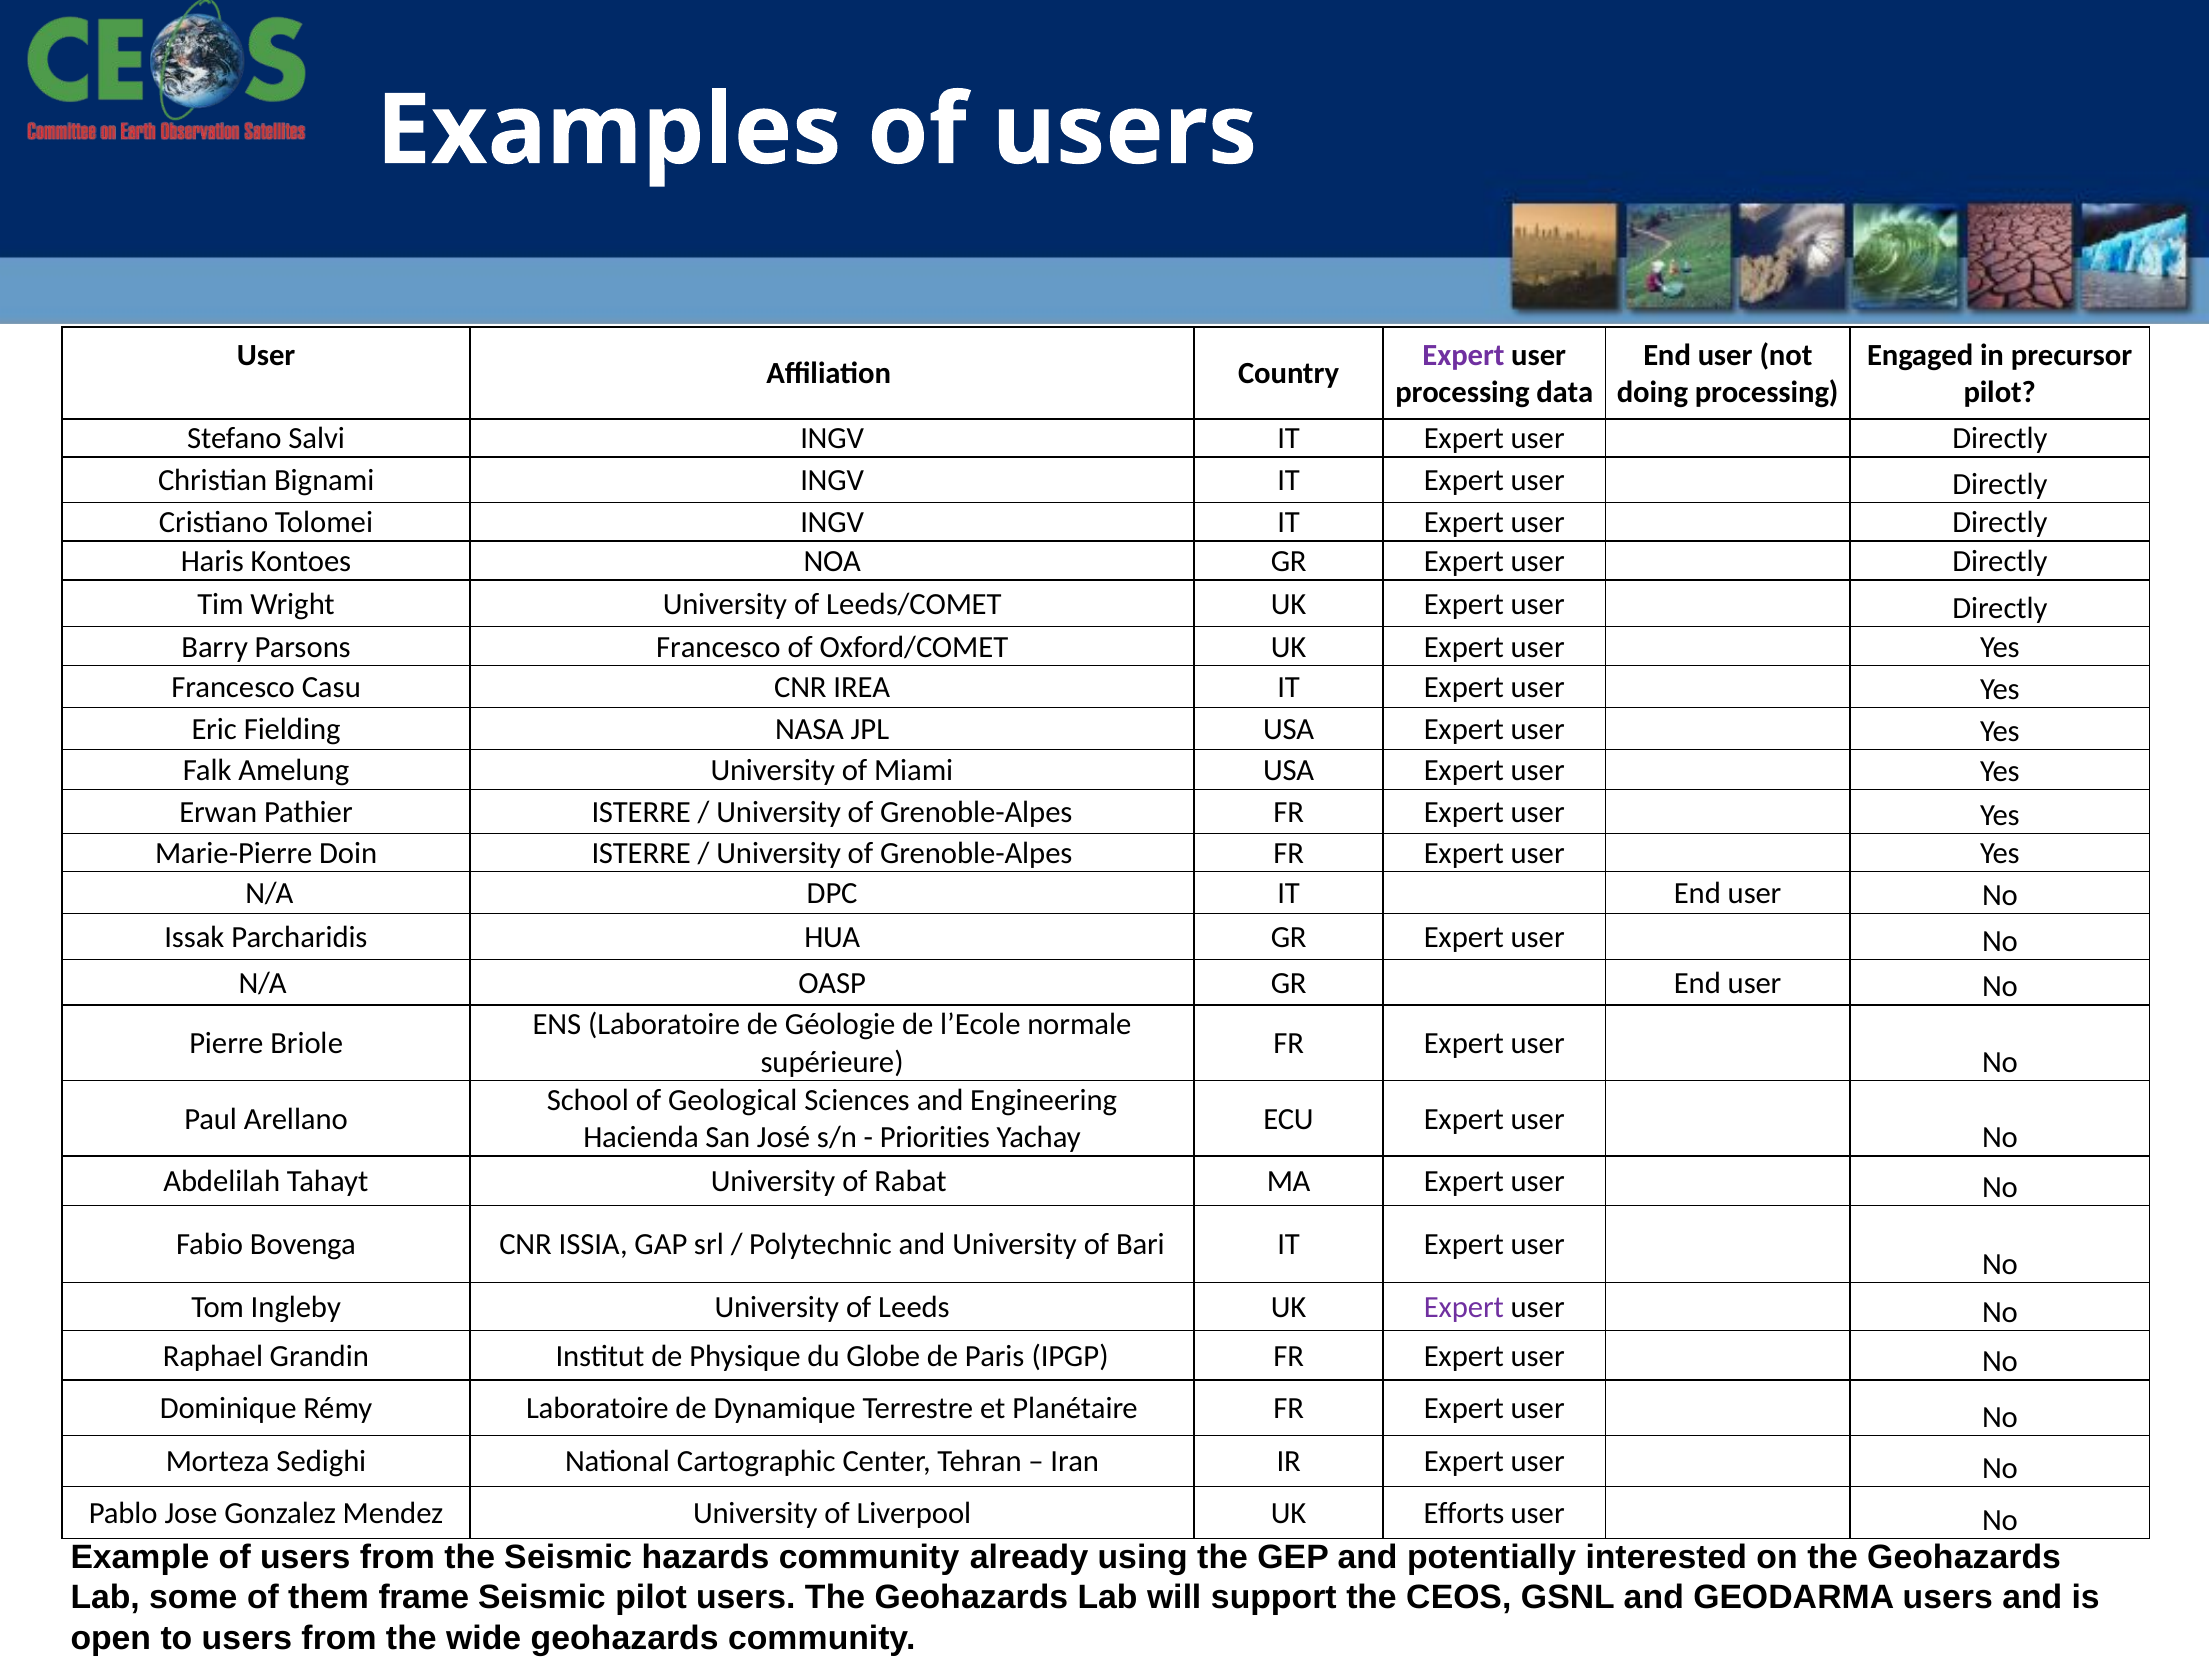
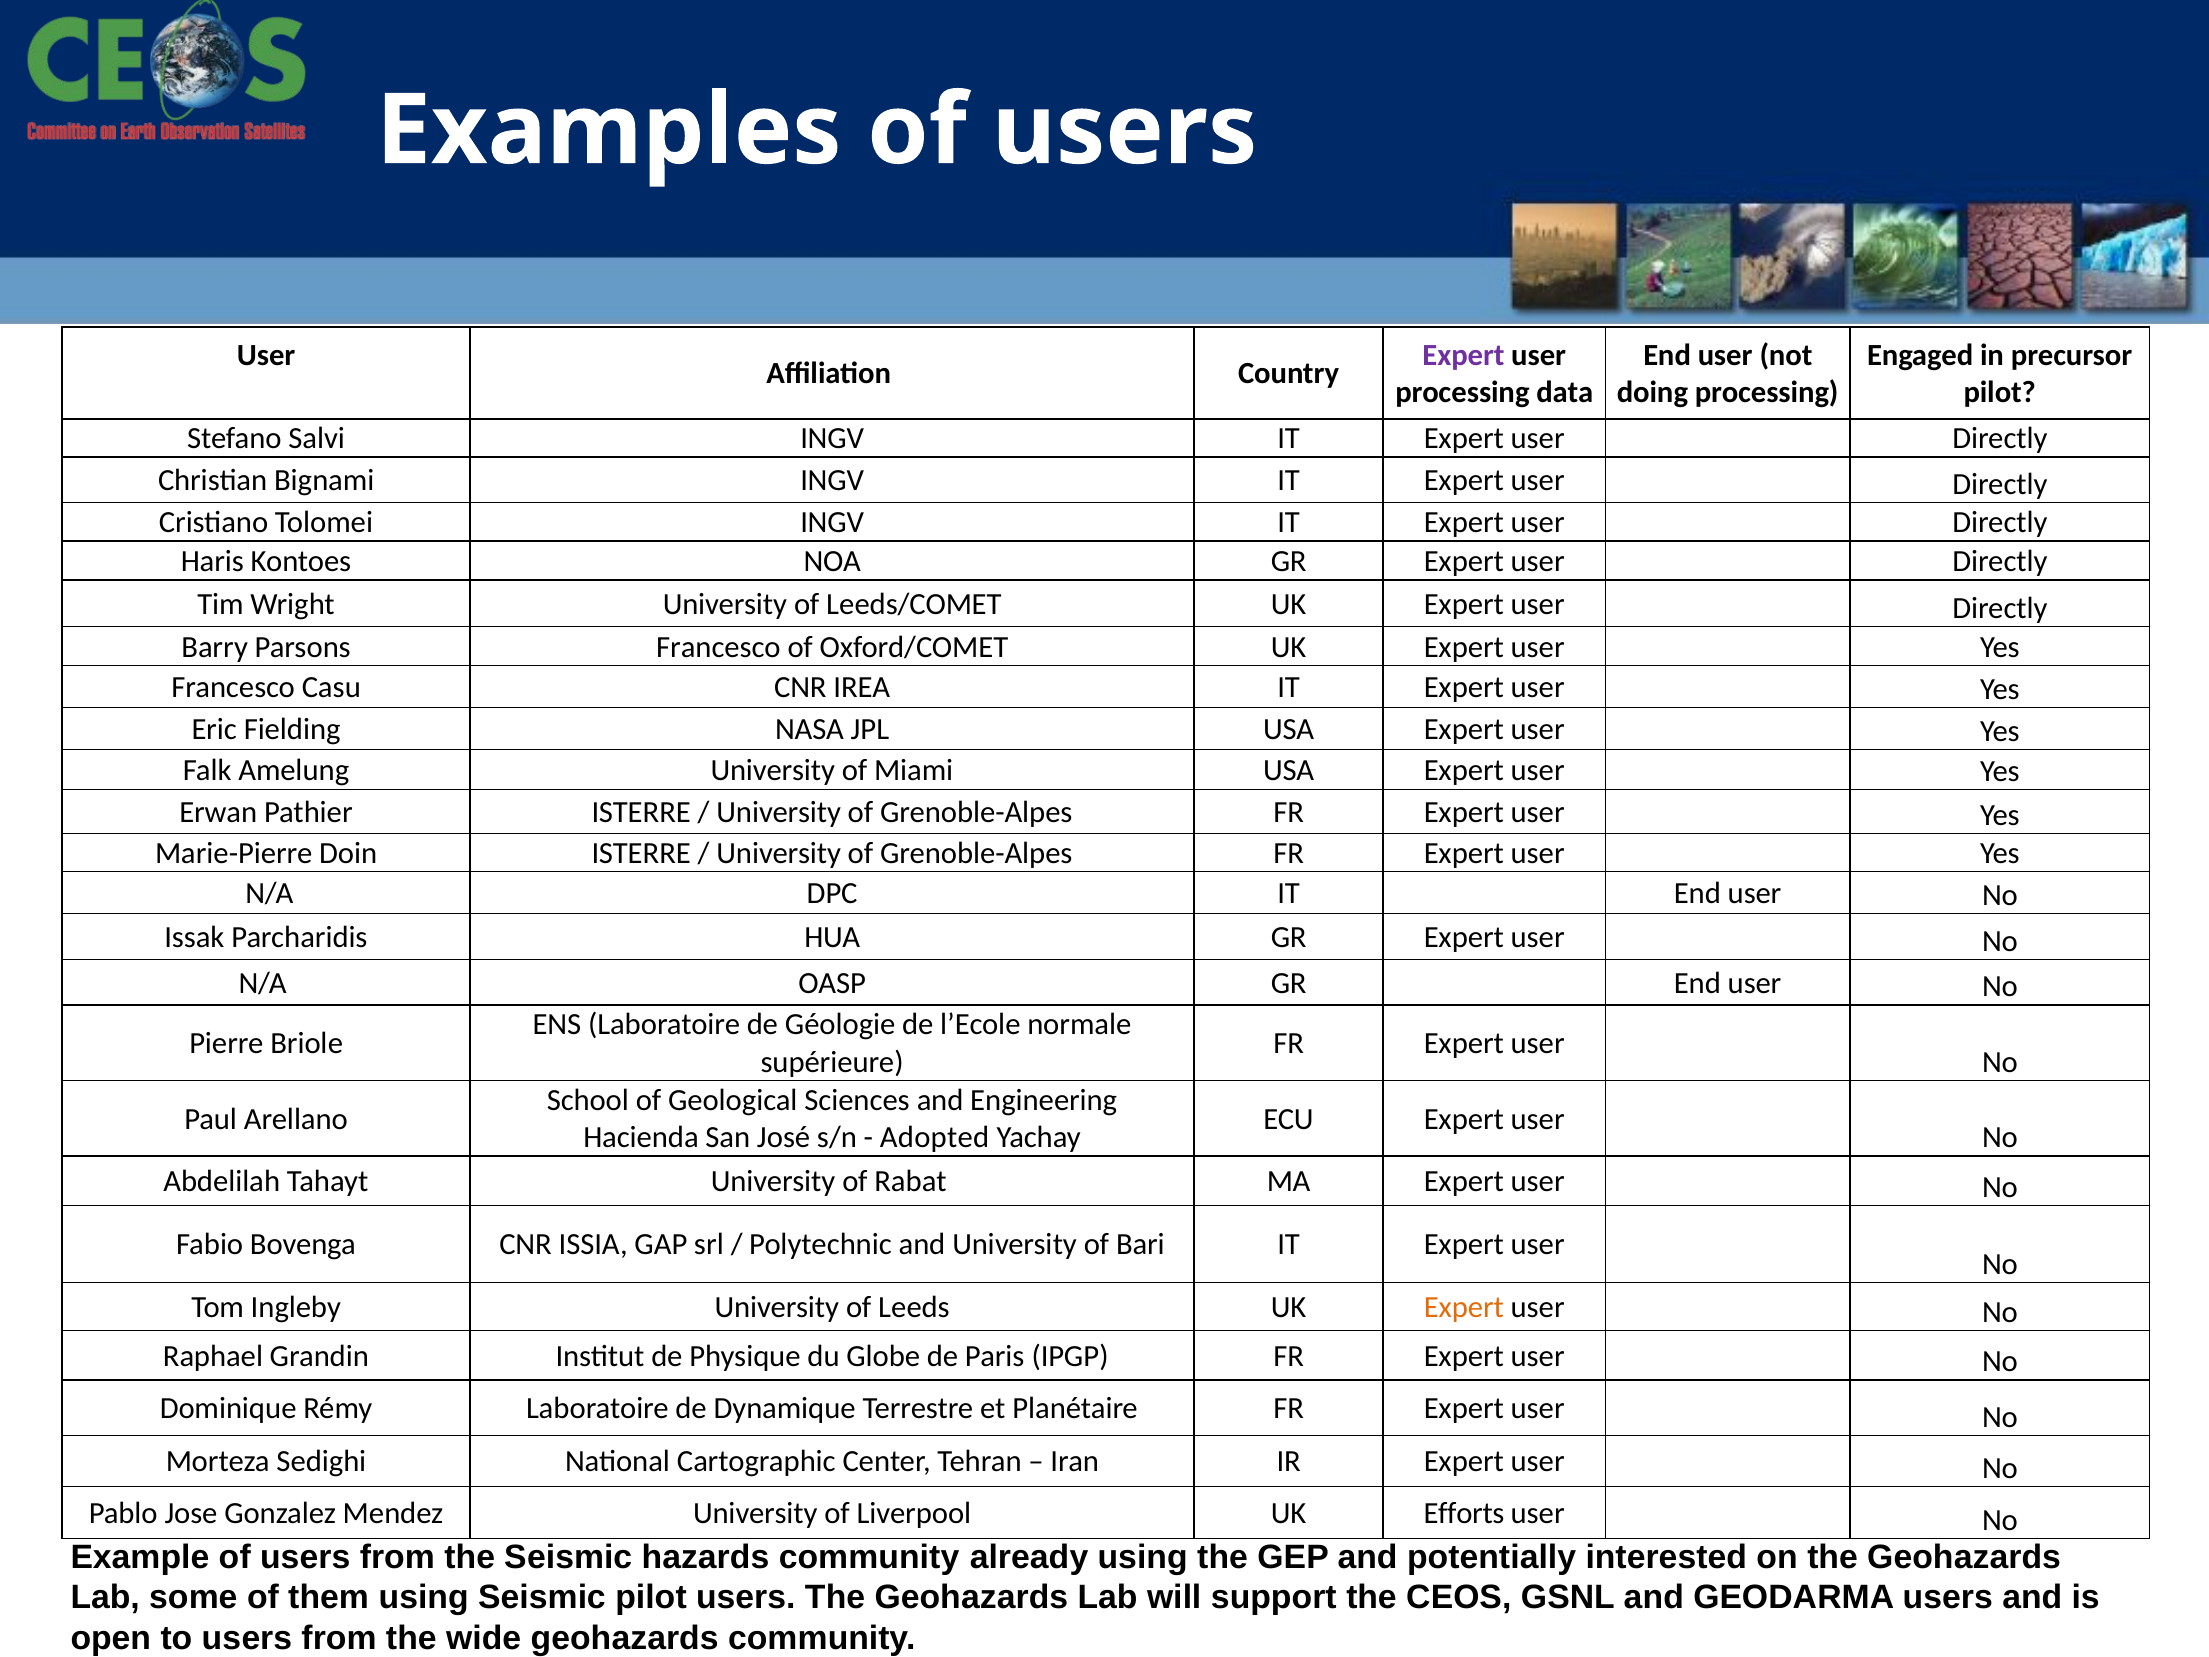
Priorities: Priorities -> Adopted
Expert at (1464, 1307) colour: purple -> orange
them frame: frame -> using
